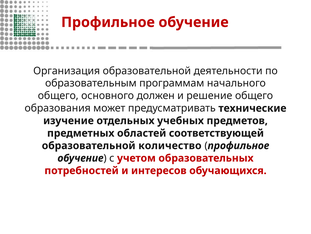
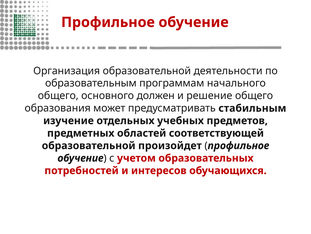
технические: технические -> стабильным
количество: количество -> произойдет
